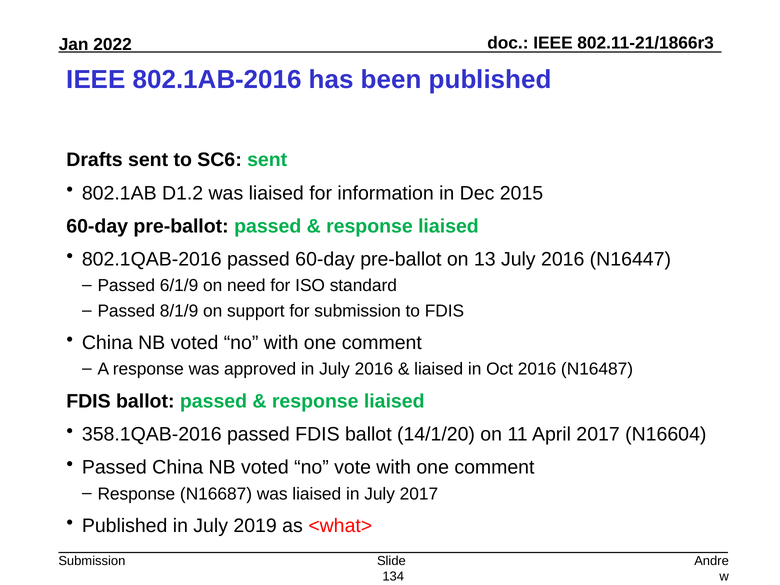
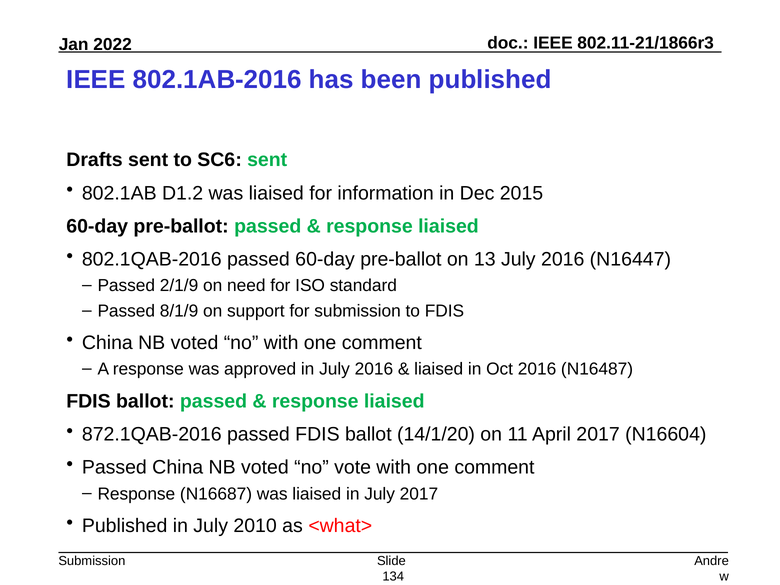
6/1/9: 6/1/9 -> 2/1/9
358.1QAB-2016: 358.1QAB-2016 -> 872.1QAB-2016
2019: 2019 -> 2010
